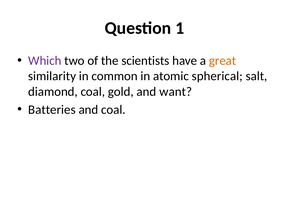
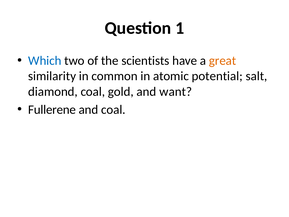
Which colour: purple -> blue
spherical: spherical -> potential
Batteries: Batteries -> Fullerene
